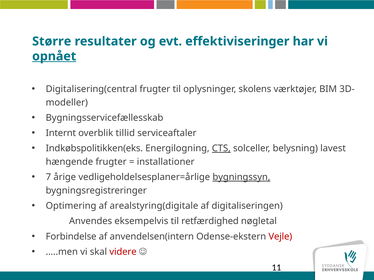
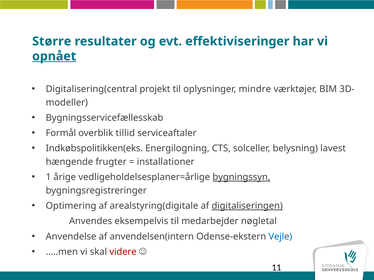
Digitalisering(central frugter: frugter -> projekt
skolens: skolens -> mindre
Internt: Internt -> Formål
CTS underline: present -> none
7: 7 -> 1
digitaliseringen underline: none -> present
retfærdighed: retfærdighed -> medarbejder
Forbindelse: Forbindelse -> Anvendelse
Vejle colour: red -> blue
